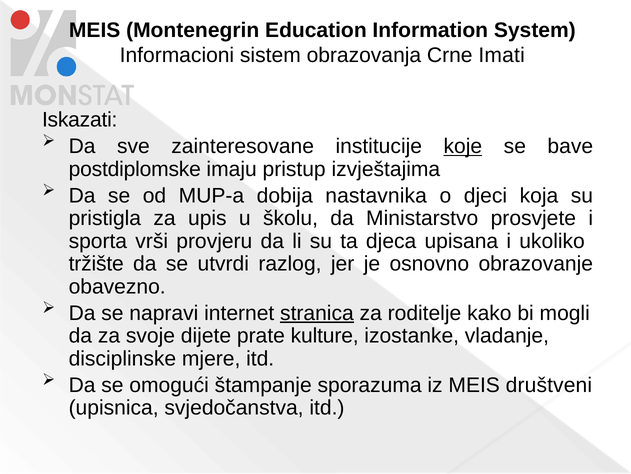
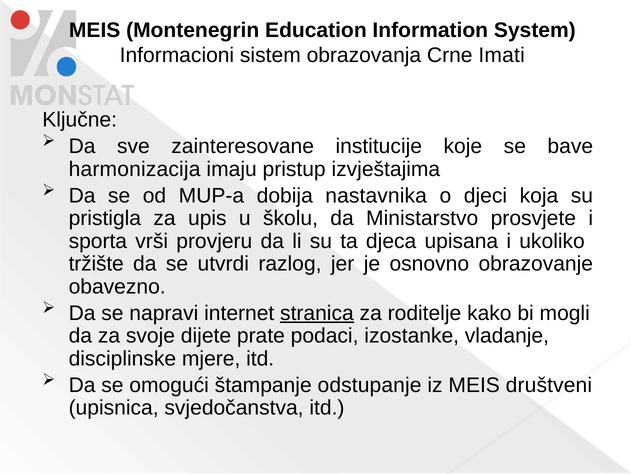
Iskazati: Iskazati -> Ključne
koje underline: present -> none
postdiplomske: postdiplomske -> harmonizacija
kulture: kulture -> podaci
sporazuma: sporazuma -> odstupanje
